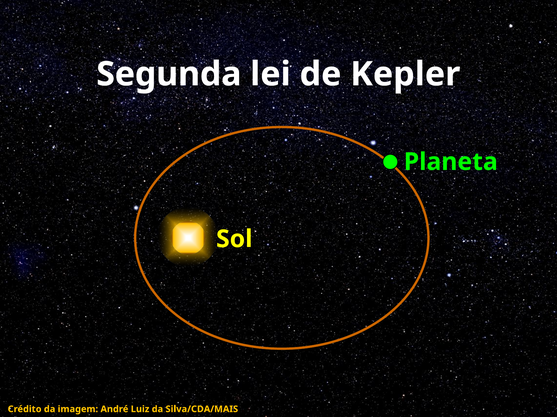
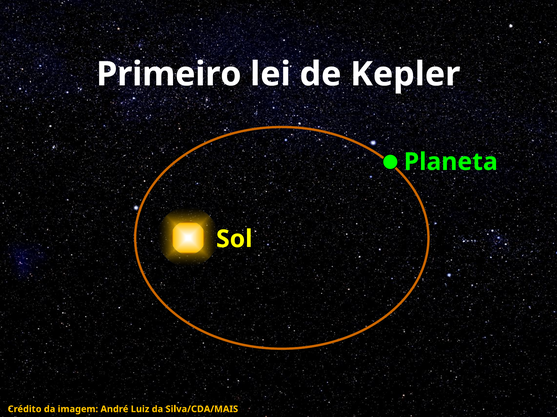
Segunda: Segunda -> Primeiro
